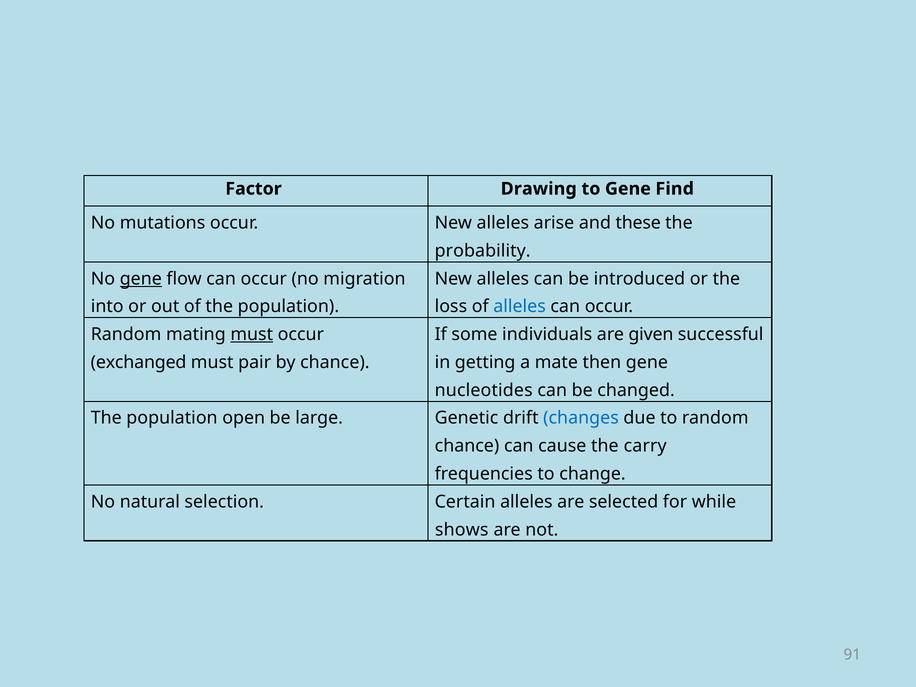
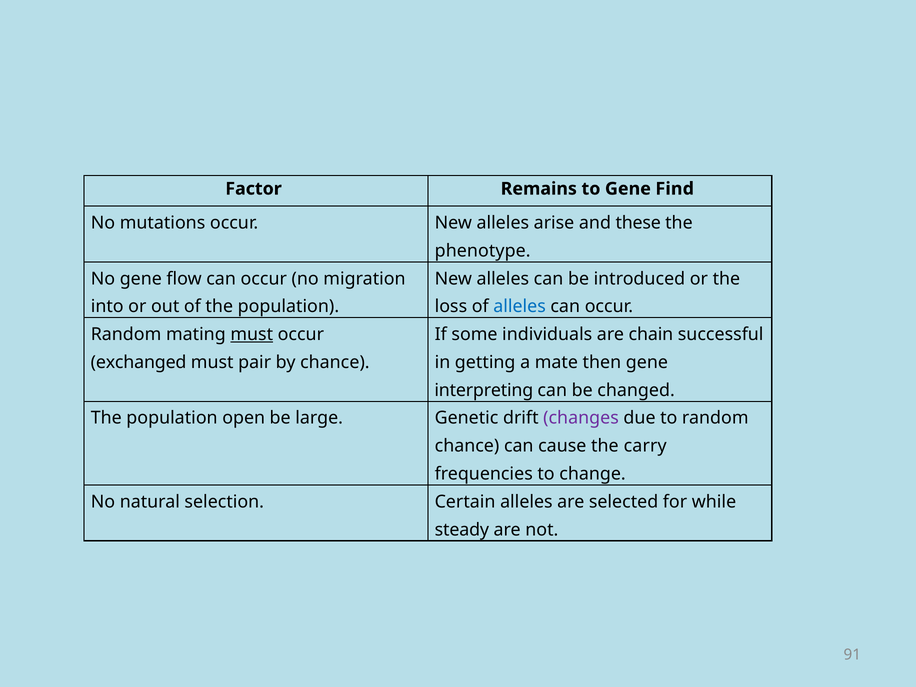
Drawing: Drawing -> Remains
probability: probability -> phenotype
gene at (141, 279) underline: present -> none
given: given -> chain
nucleotides: nucleotides -> interpreting
changes colour: blue -> purple
shows: shows -> steady
